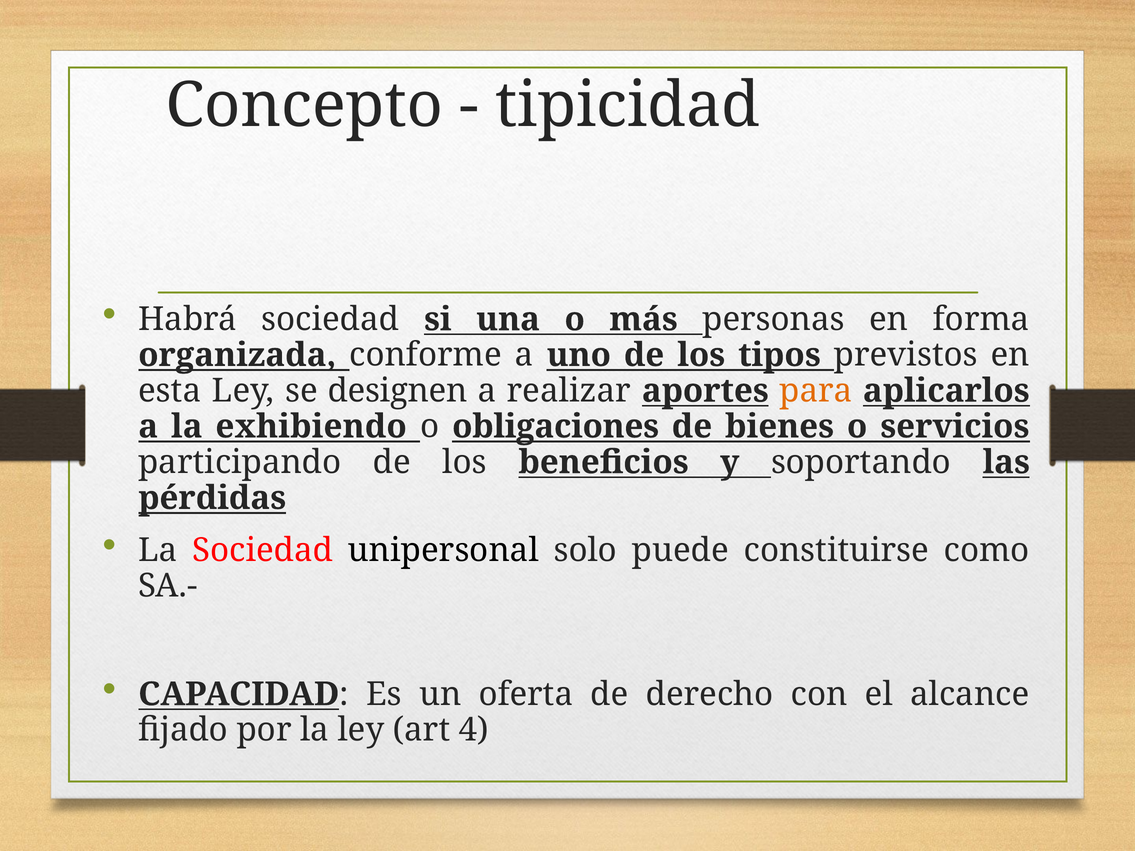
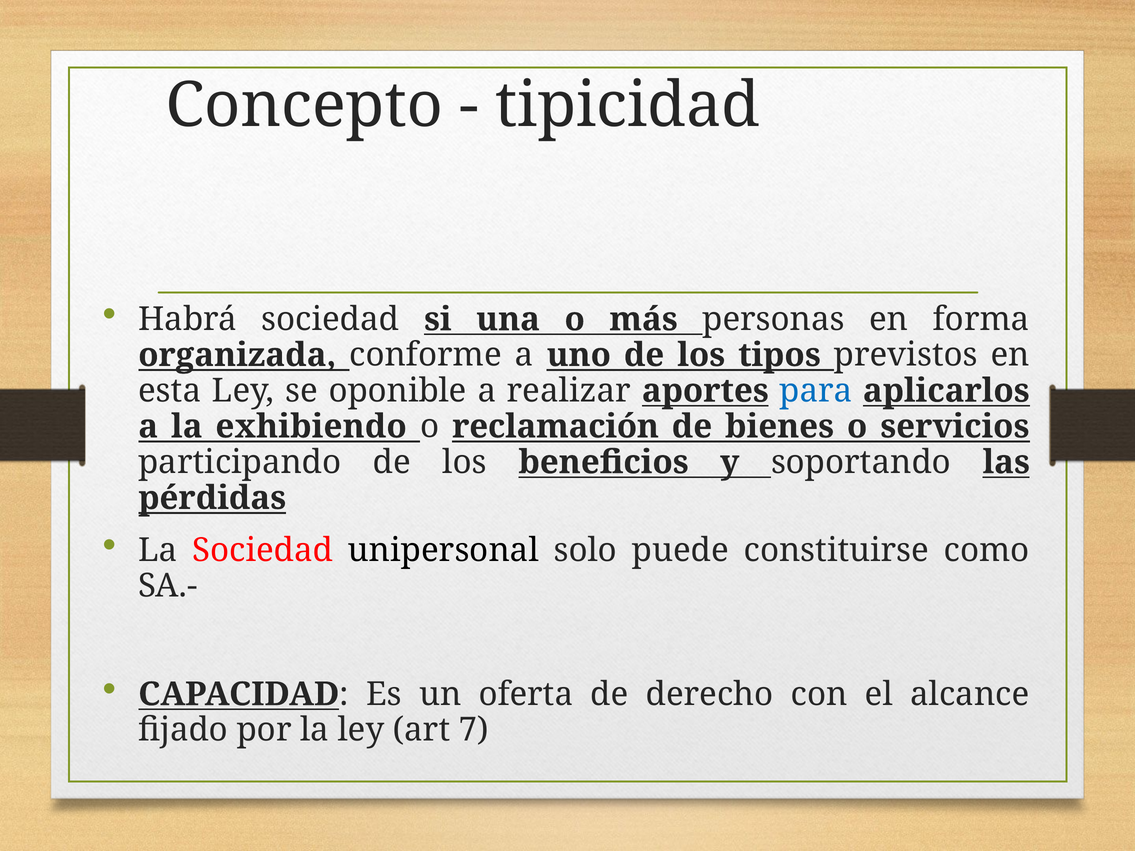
designen: designen -> oponible
para colour: orange -> blue
obligaciones: obligaciones -> reclamación
4: 4 -> 7
